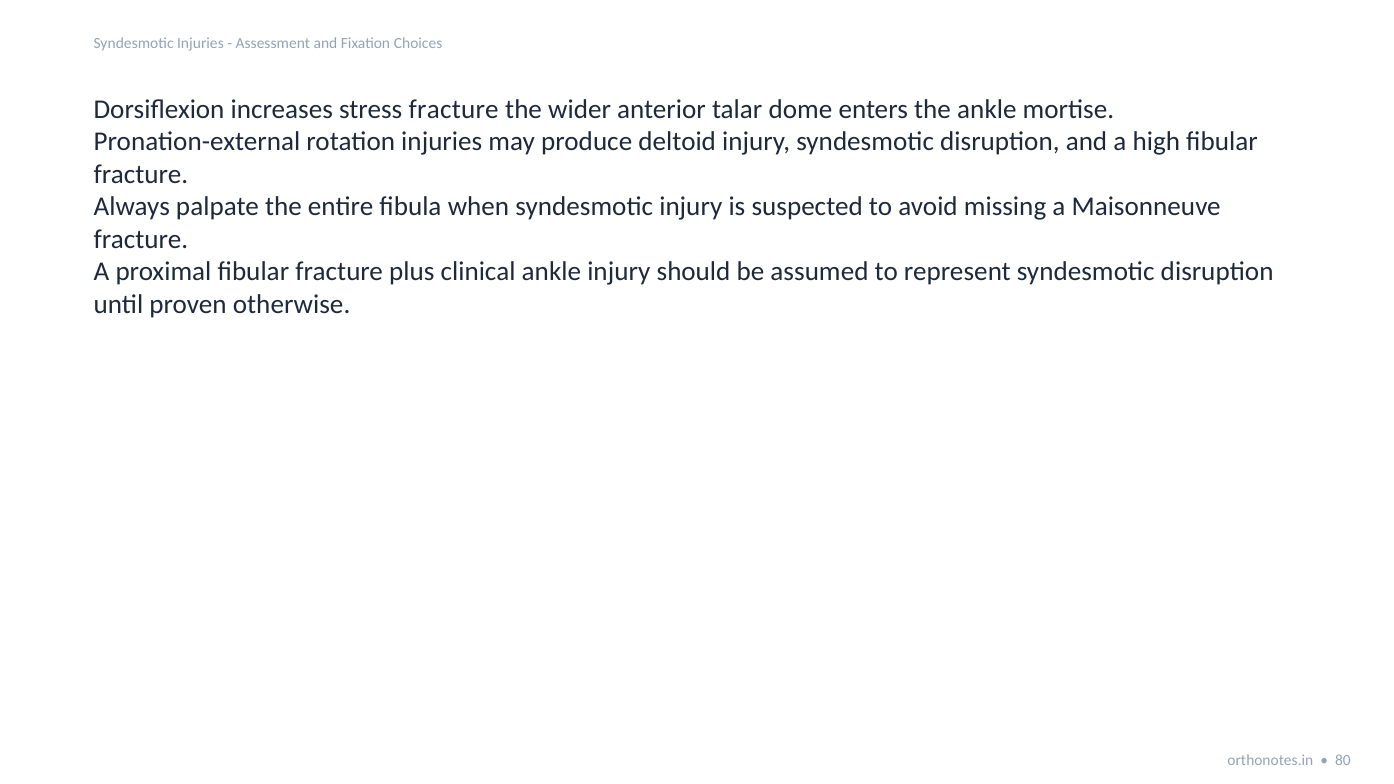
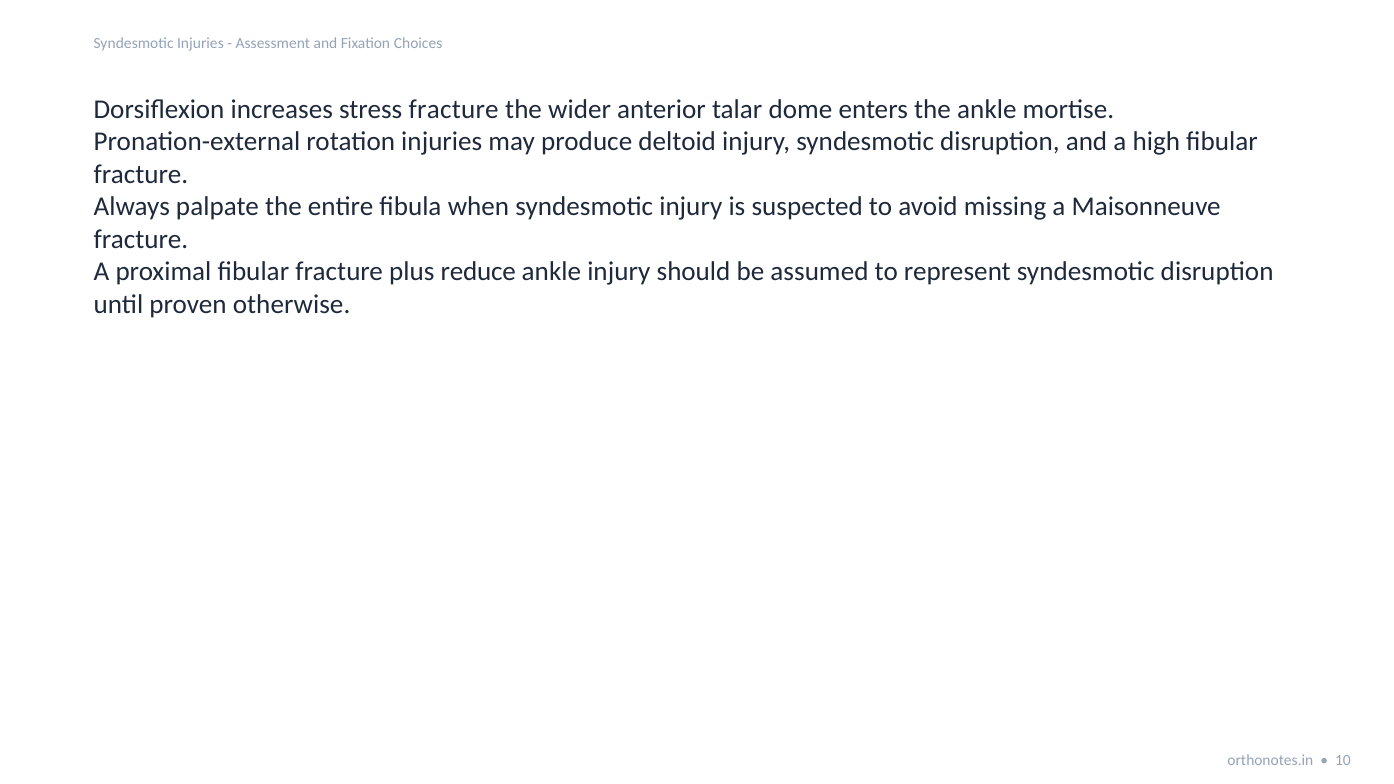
clinical: clinical -> reduce
80: 80 -> 10
